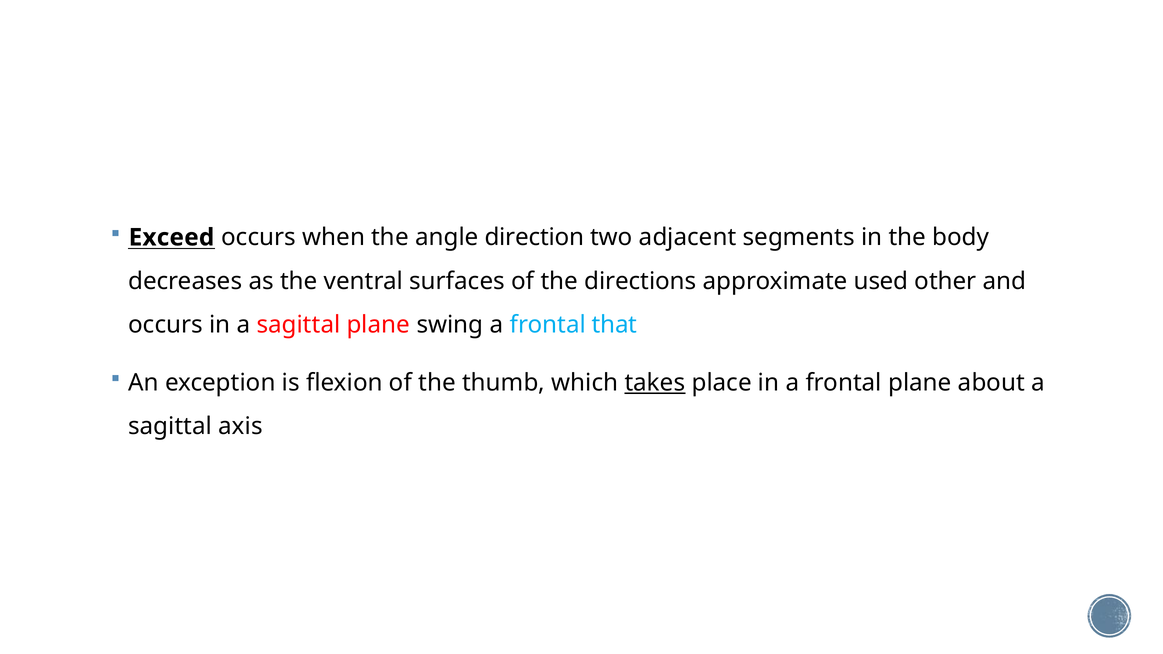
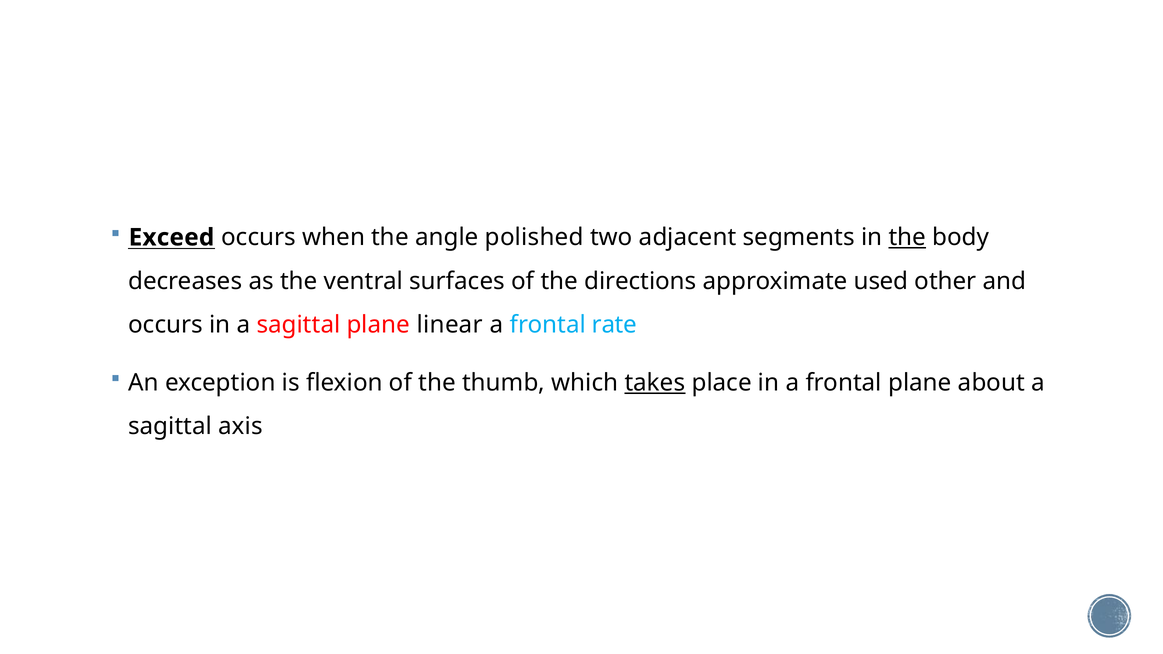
direction: direction -> polished
the at (907, 237) underline: none -> present
swing: swing -> linear
that: that -> rate
